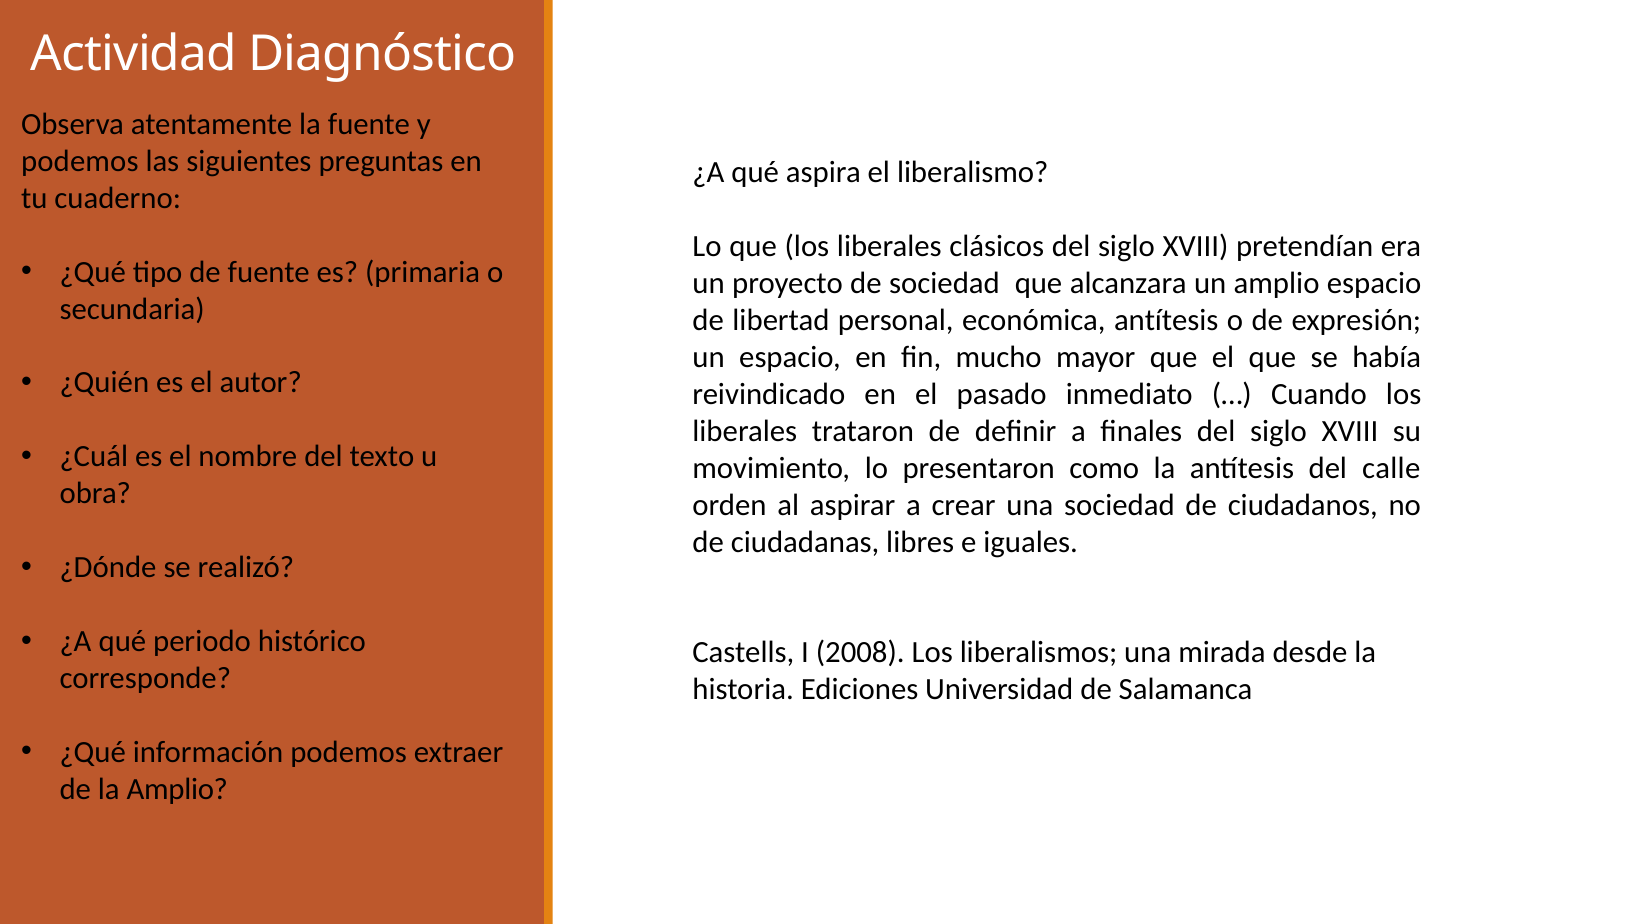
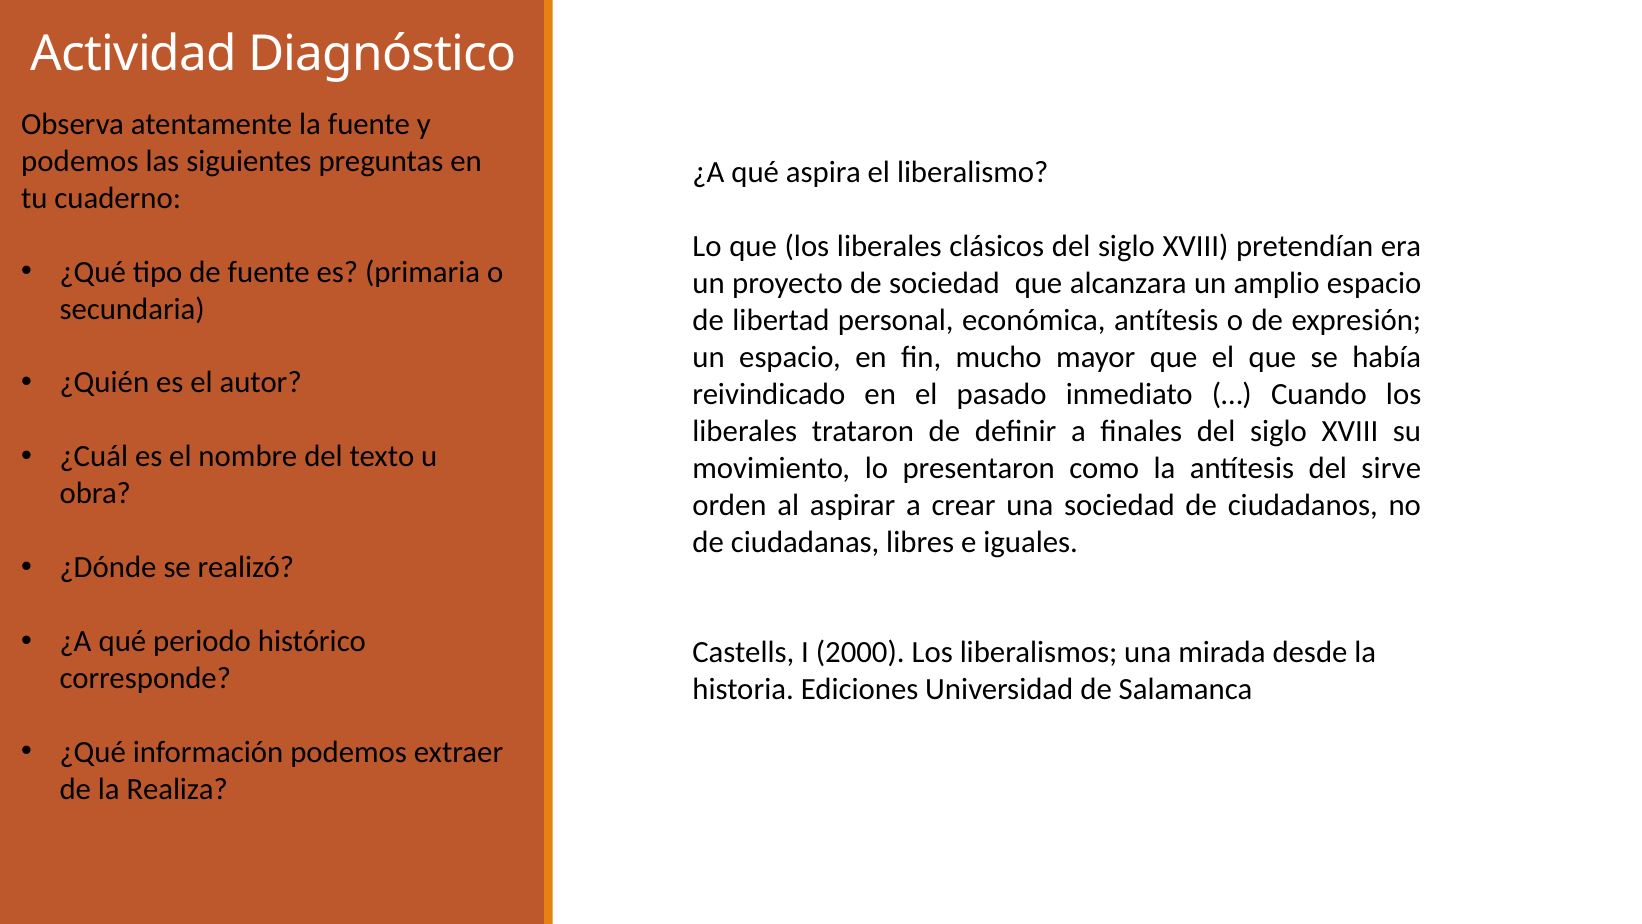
calle: calle -> sirve
2008: 2008 -> 2000
la Amplio: Amplio -> Realiza
